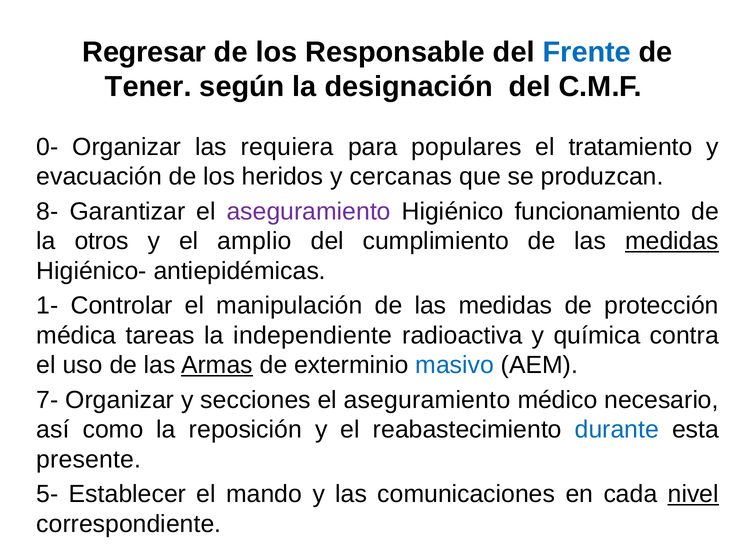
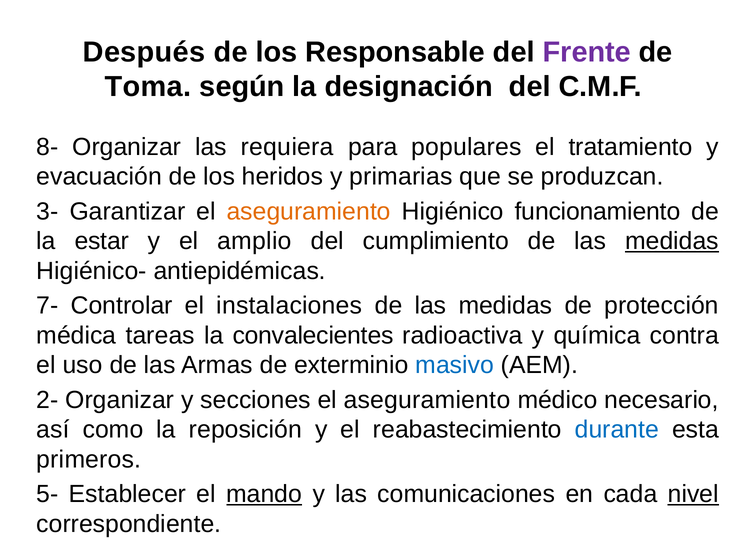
Regresar: Regresar -> Después
Frente colour: blue -> purple
Tener: Tener -> Toma
0-: 0- -> 8-
cercanas: cercanas -> primarias
8-: 8- -> 3-
aseguramiento at (309, 211) colour: purple -> orange
otros: otros -> estar
1-: 1- -> 7-
manipulación: manipulación -> instalaciones
independiente: independiente -> convalecientes
Armas underline: present -> none
7-: 7- -> 2-
presente: presente -> primeros
mando underline: none -> present
